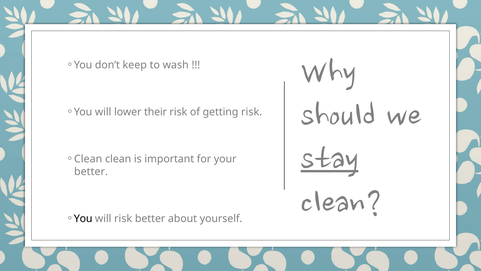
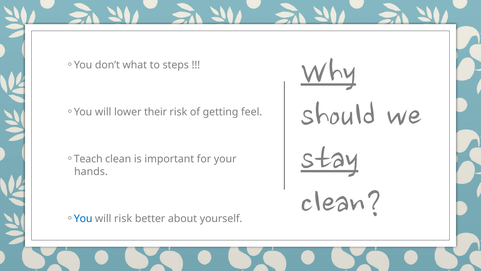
Why underline: none -> present
keep: keep -> what
wash: wash -> steps
getting risk: risk -> feel
Clean at (88, 159): Clean -> Teach
better at (91, 171): better -> hands
You at (83, 218) colour: black -> blue
